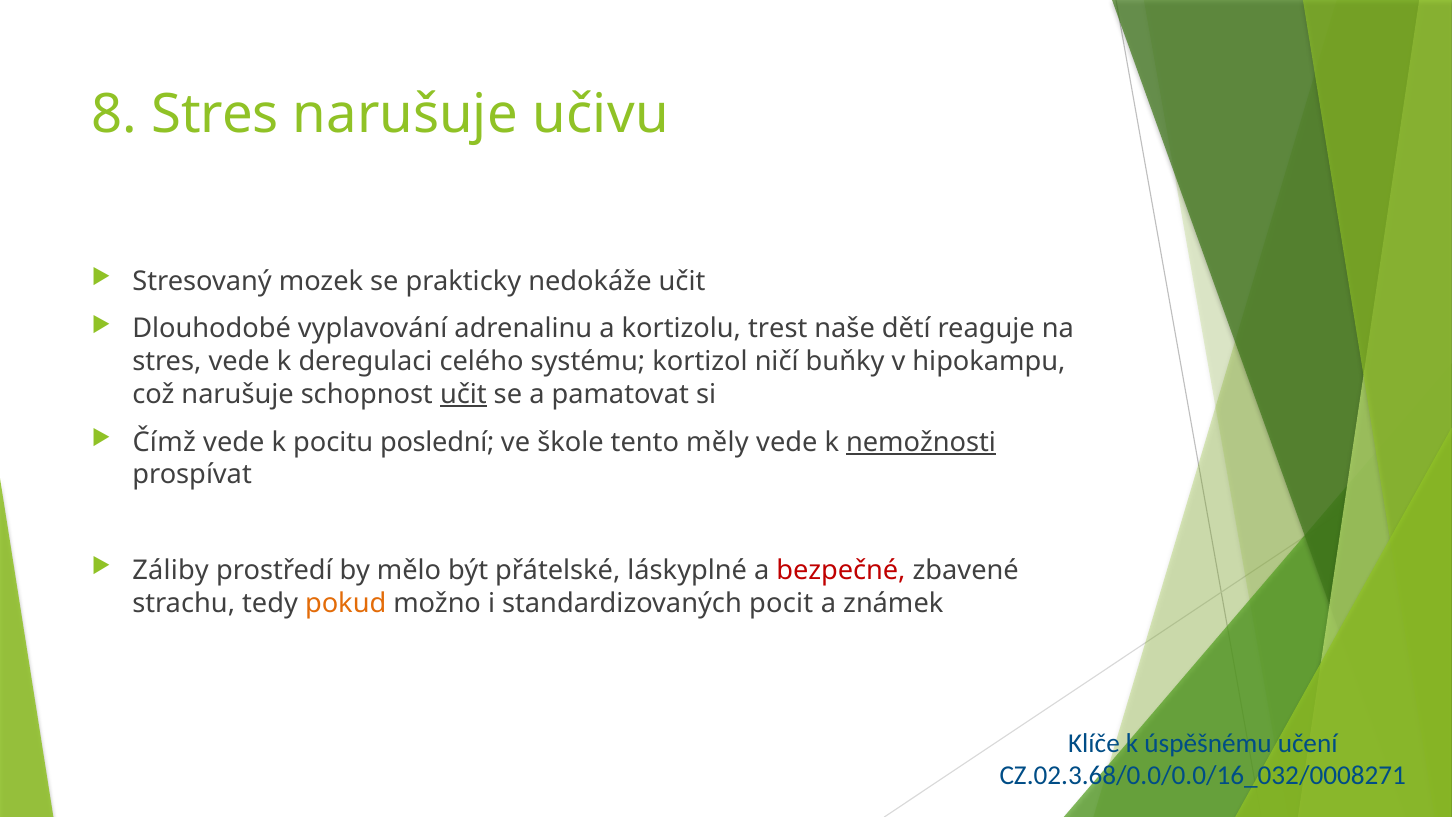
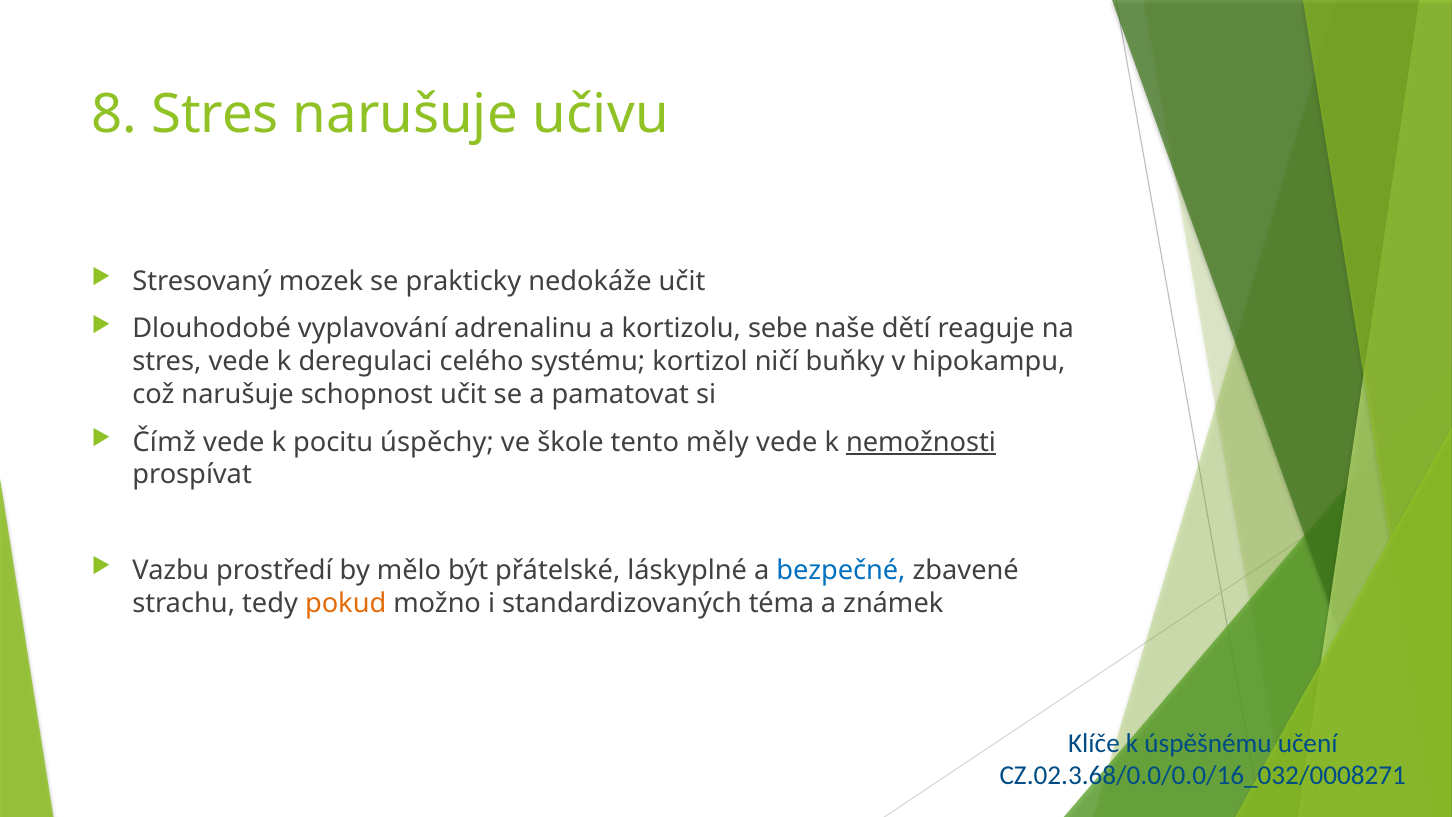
trest: trest -> sebe
učit at (463, 394) underline: present -> none
poslední: poslední -> úspěchy
Záliby: Záliby -> Vazbu
bezpečné colour: red -> blue
pocit: pocit -> téma
